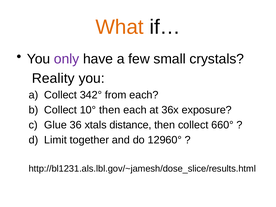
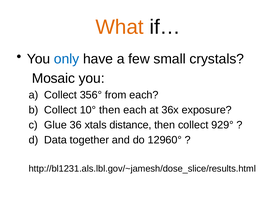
only colour: purple -> blue
Reality: Reality -> Mosaic
342°: 342° -> 356°
660°: 660° -> 929°
Limit: Limit -> Data
